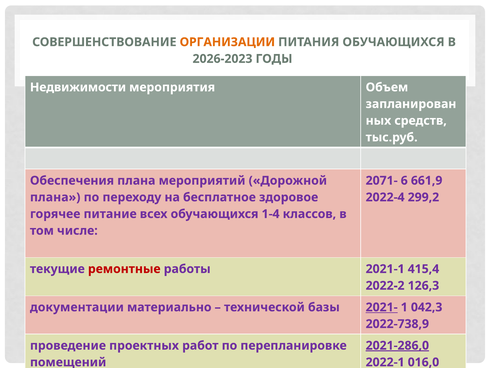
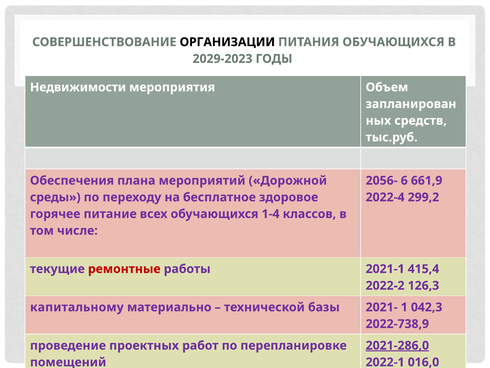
ОРГАНИЗАЦИИ colour: orange -> black
2026-2023: 2026-2023 -> 2029-2023
2071-: 2071- -> 2056-
плана at (55, 197): плана -> среды
документации: документации -> капитальному
2021- underline: present -> none
